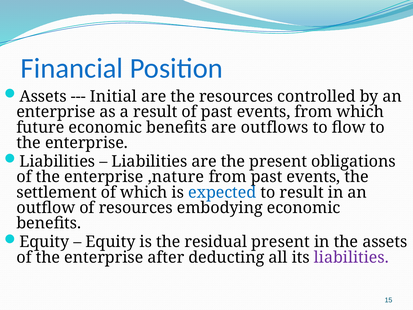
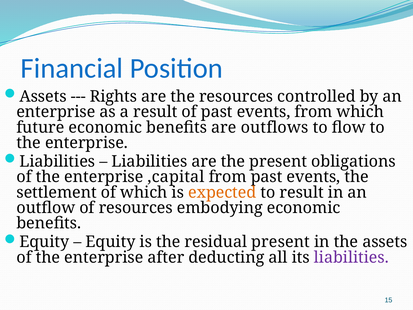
Initial: Initial -> Rights
,nature: ,nature -> ,capital
expected colour: blue -> orange
